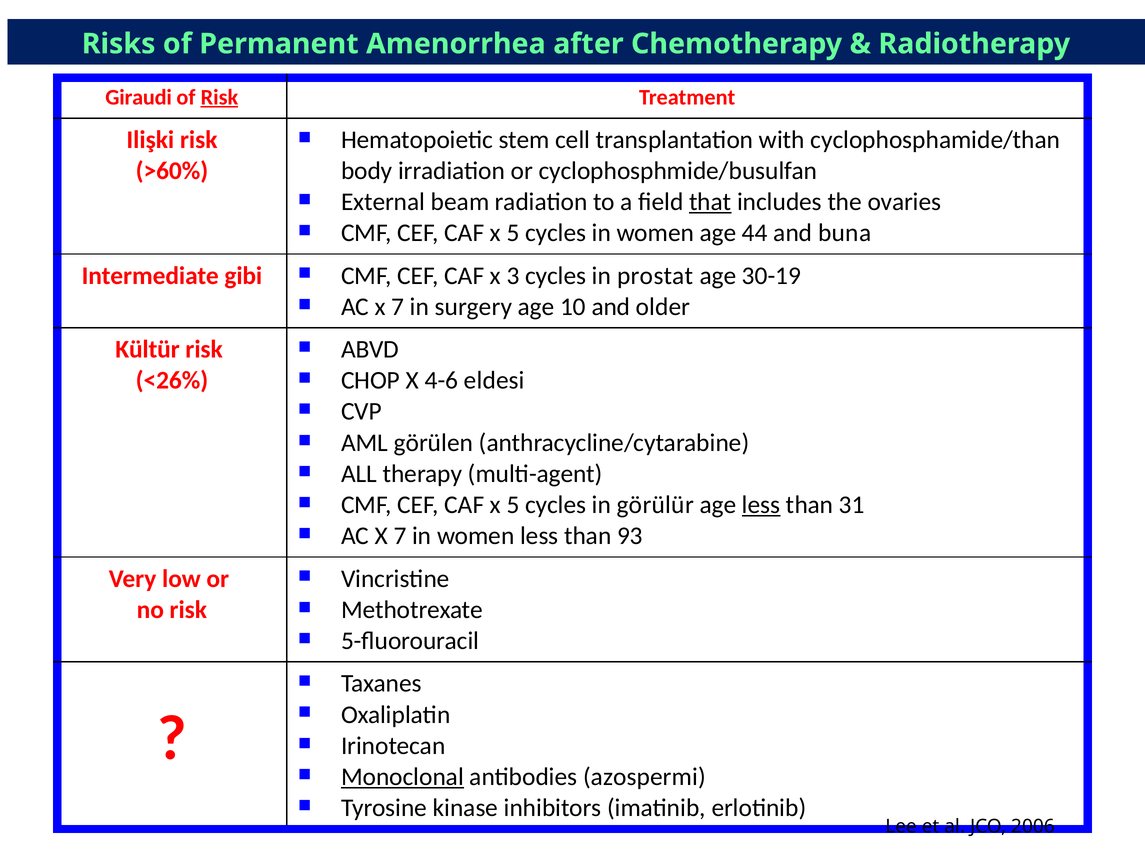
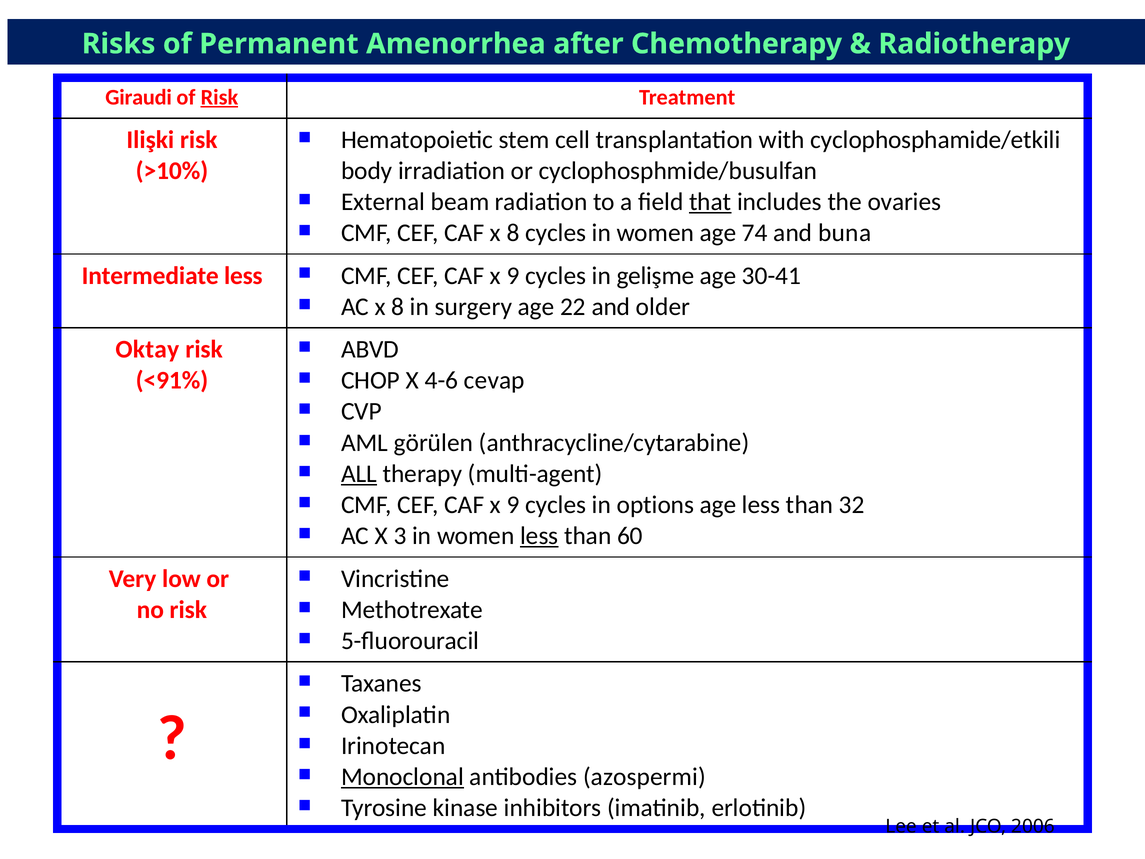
cyclophosphamide/than: cyclophosphamide/than -> cyclophosphamide/etkili
>60%: >60% -> >10%
5 at (513, 233): 5 -> 8
44: 44 -> 74
Intermediate gibi: gibi -> less
3 at (513, 276): 3 -> 9
prostat: prostat -> gelişme
30-19: 30-19 -> 30-41
7 at (398, 307): 7 -> 8
10: 10 -> 22
Kültür: Kültür -> Oktay
<26%: <26% -> <91%
eldesi: eldesi -> cevap
ALL underline: none -> present
5 at (513, 505): 5 -> 9
görülür: görülür -> options
less at (761, 505) underline: present -> none
31: 31 -> 32
7 at (400, 536): 7 -> 3
less at (539, 536) underline: none -> present
93: 93 -> 60
